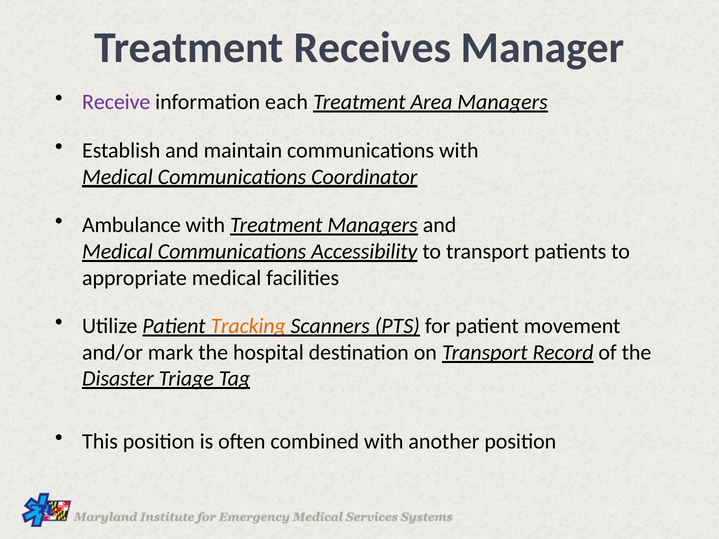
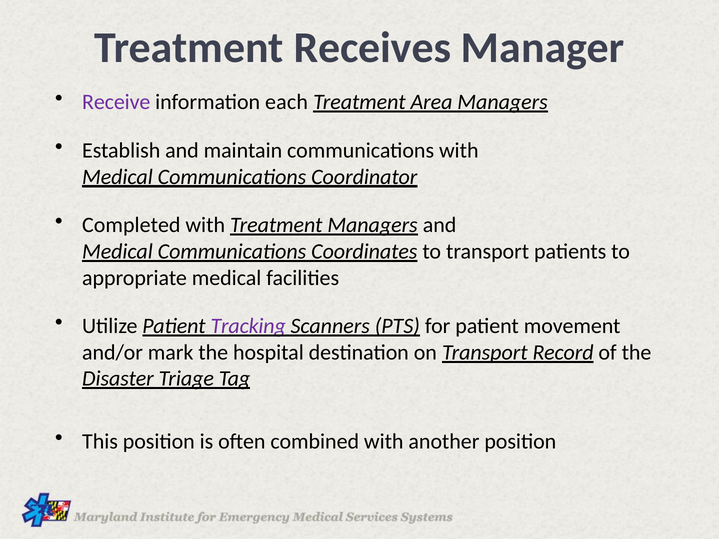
Ambulance: Ambulance -> Completed
Accessibility: Accessibility -> Coordinates
Tracking colour: orange -> purple
